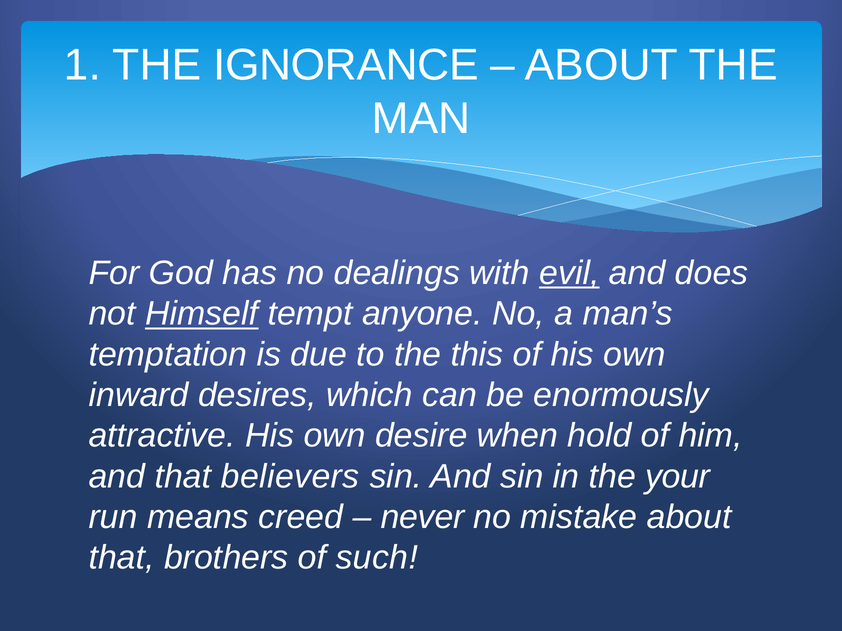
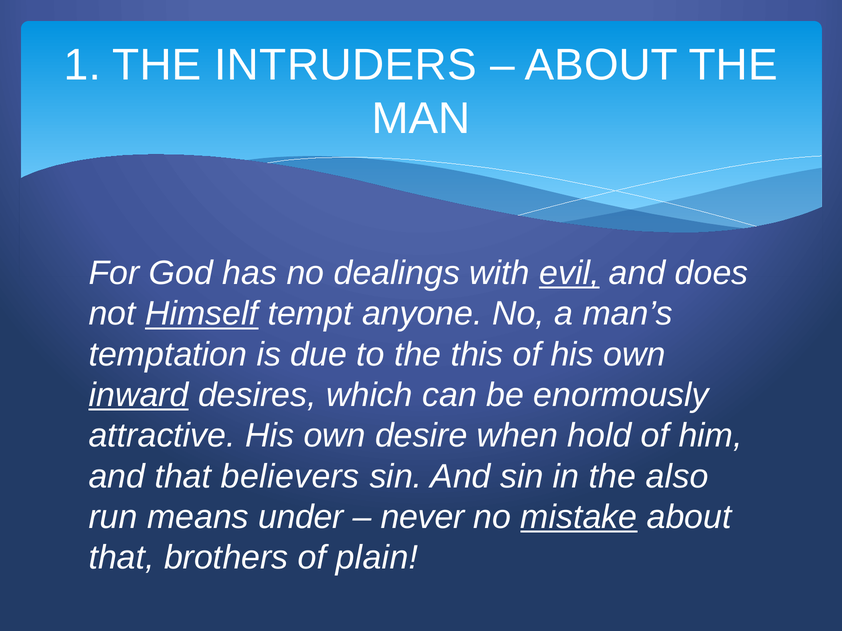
IGNORANCE: IGNORANCE -> INTRUDERS
inward underline: none -> present
your: your -> also
creed: creed -> under
mistake underline: none -> present
such: such -> plain
